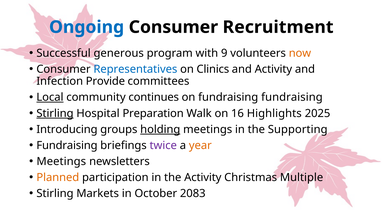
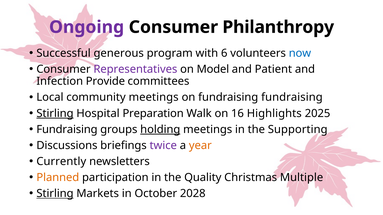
Ongoing colour: blue -> purple
Recruitment: Recruitment -> Philanthropy
9: 9 -> 6
now colour: orange -> blue
Representatives colour: blue -> purple
Clinics: Clinics -> Model
and Activity: Activity -> Patient
Local underline: present -> none
community continues: continues -> meetings
Introducing at (67, 130): Introducing -> Fundraising
Fundraising at (67, 146): Fundraising -> Discussions
Meetings at (61, 162): Meetings -> Currently
the Activity: Activity -> Quality
Stirling at (55, 194) underline: none -> present
2083: 2083 -> 2028
